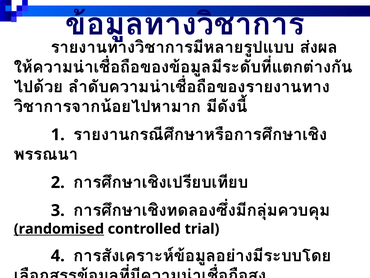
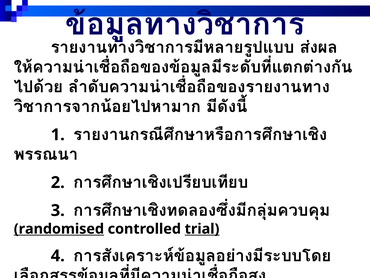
trial underline: none -> present
